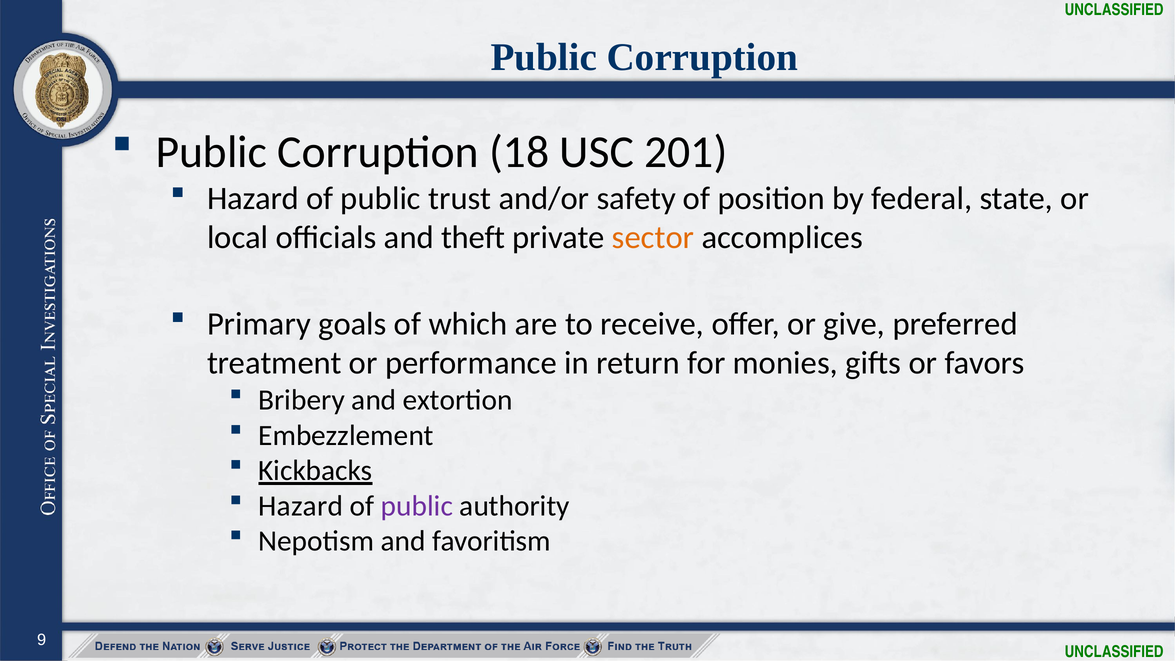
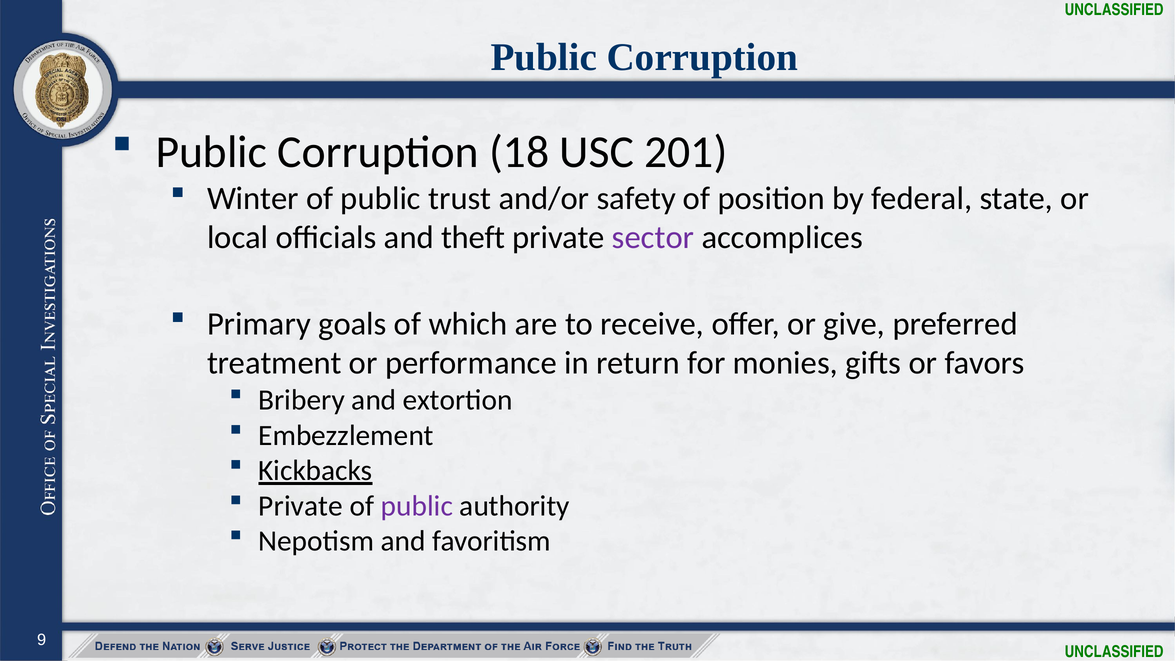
Hazard at (253, 199): Hazard -> Winter
sector colour: orange -> purple
Hazard at (301, 506): Hazard -> Private
